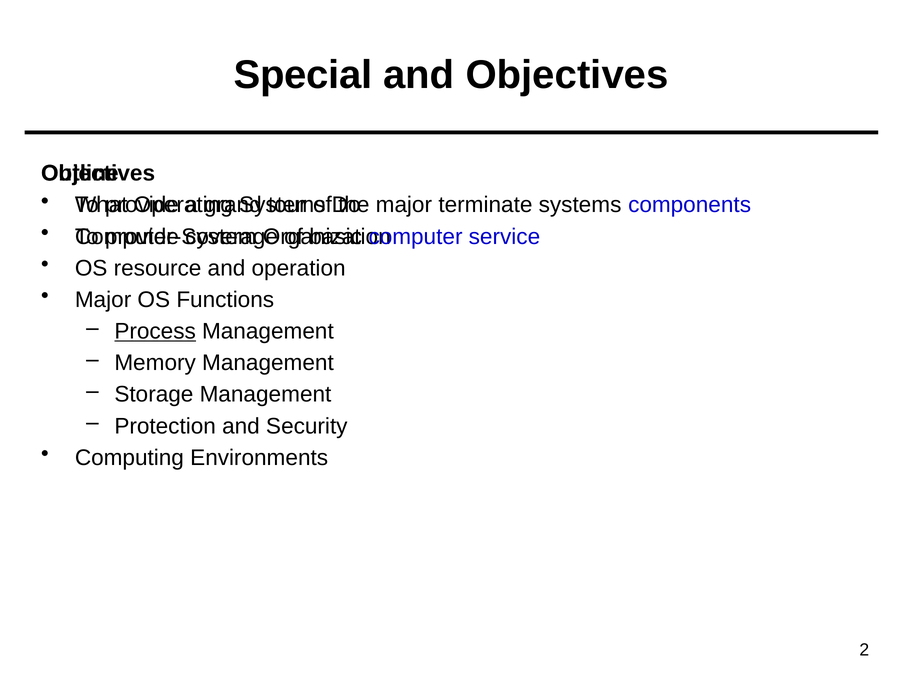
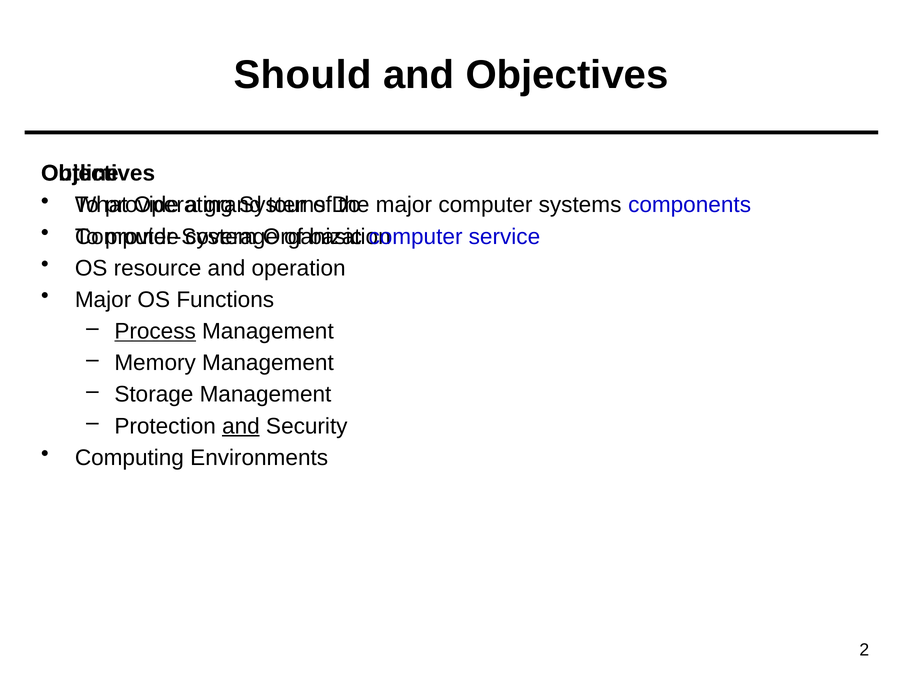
Special: Special -> Should
major terminate: terminate -> computer
and at (241, 426) underline: none -> present
